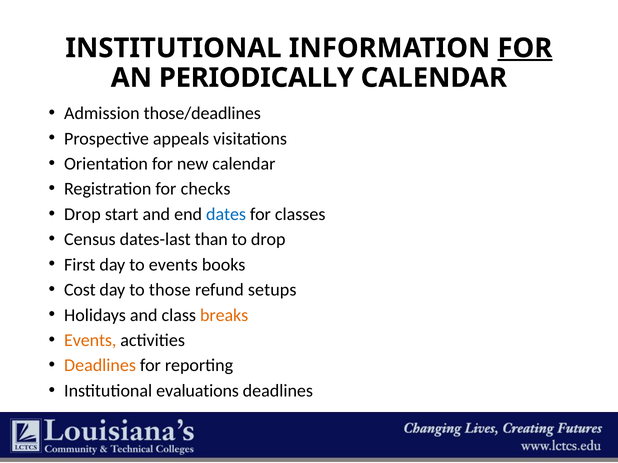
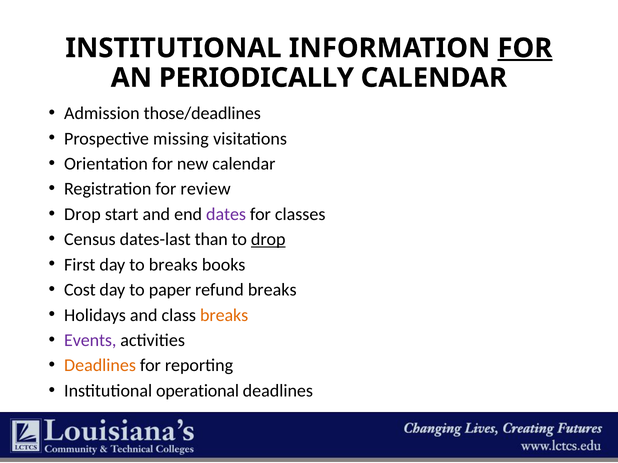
appeals: appeals -> missing
checks: checks -> review
dates colour: blue -> purple
drop at (268, 240) underline: none -> present
to events: events -> breaks
those: those -> paper
refund setups: setups -> breaks
Events at (90, 341) colour: orange -> purple
evaluations: evaluations -> operational
